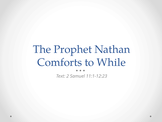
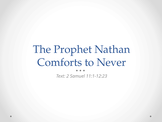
While: While -> Never
